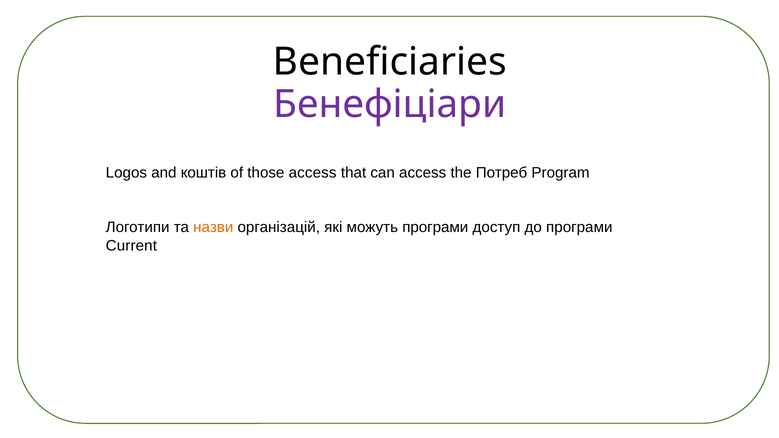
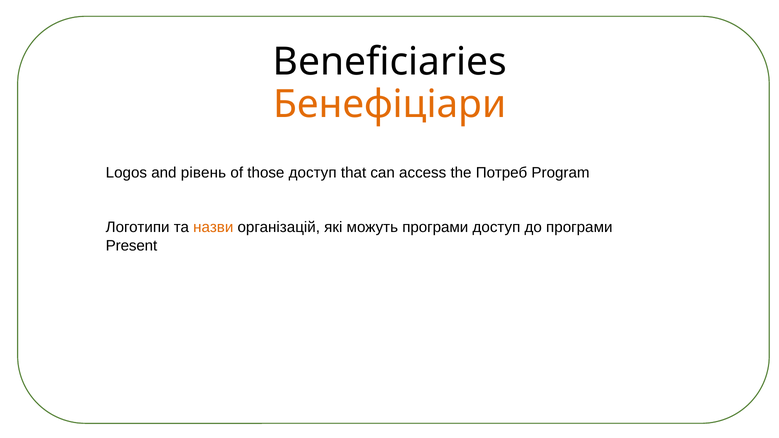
Бенефіціари colour: purple -> orange
коштів: коштів -> рівень
those access: access -> доступ
Current: Current -> Present
